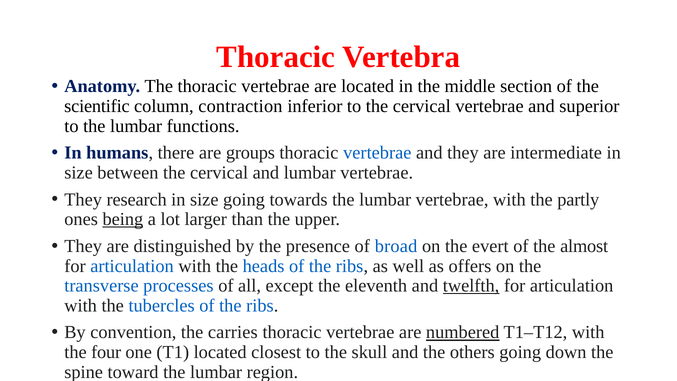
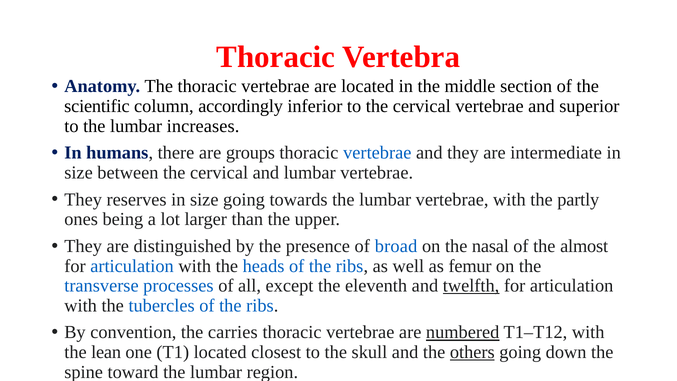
contraction: contraction -> accordingly
functions: functions -> increases
research: research -> reserves
being underline: present -> none
evert: evert -> nasal
offers: offers -> femur
four: four -> lean
others underline: none -> present
